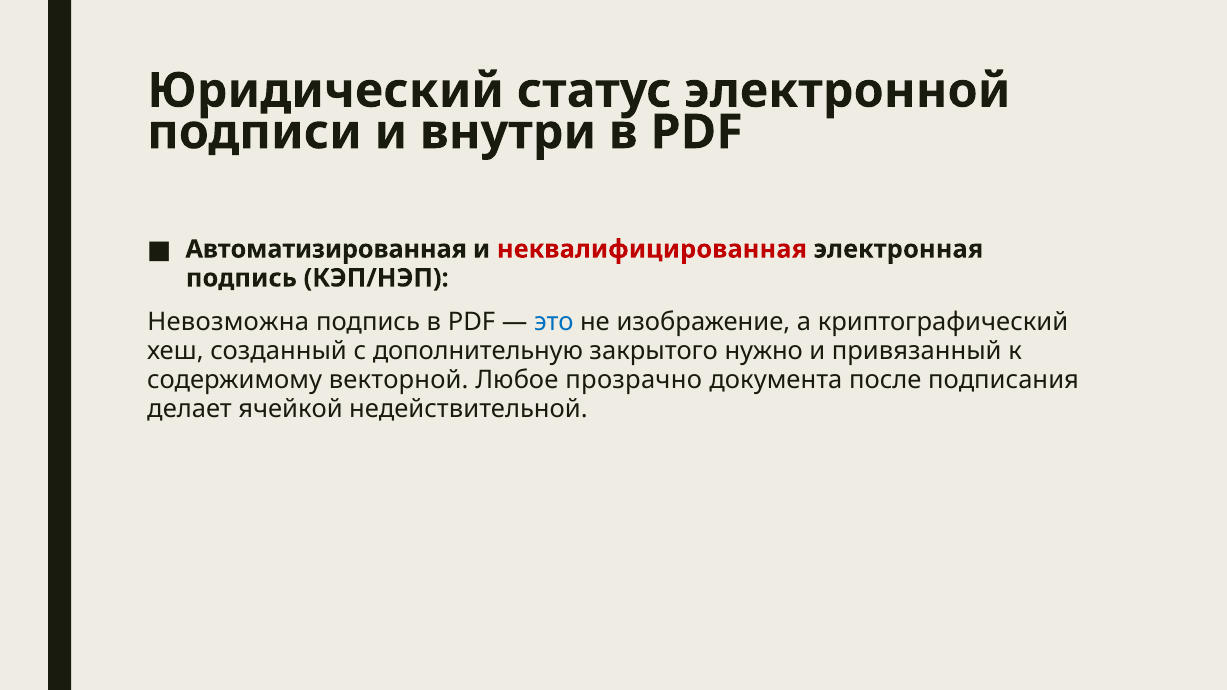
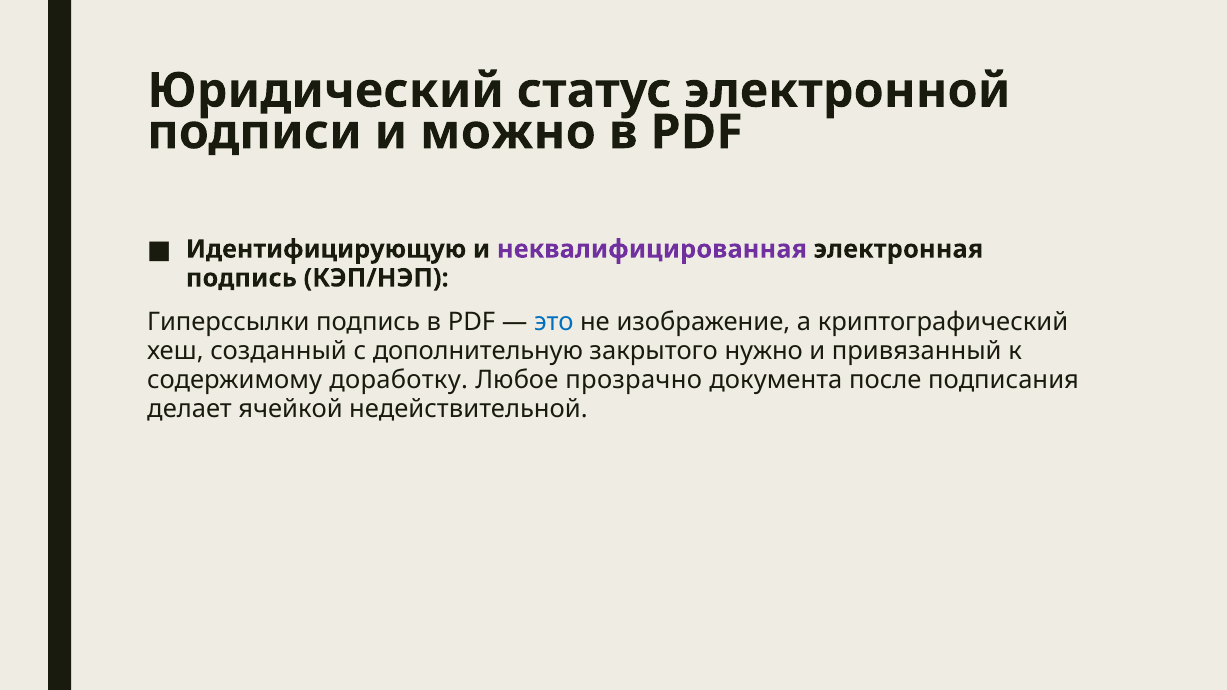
внутри: внутри -> можно
Автоматизированная: Автоматизированная -> Идентифицирующую
неквалифицированная colour: red -> purple
Невозможна: Невозможна -> Гиперссылки
векторной: векторной -> доработку
